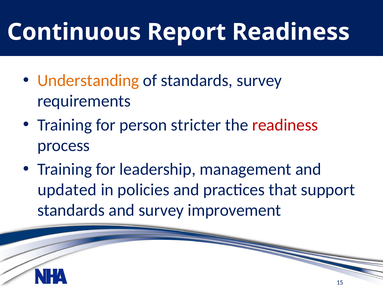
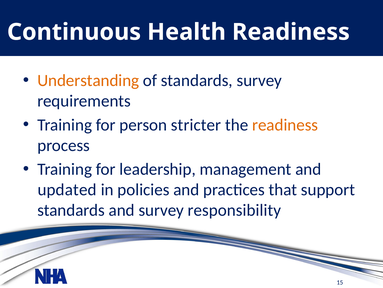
Report: Report -> Health
readiness at (285, 125) colour: red -> orange
improvement: improvement -> responsibility
